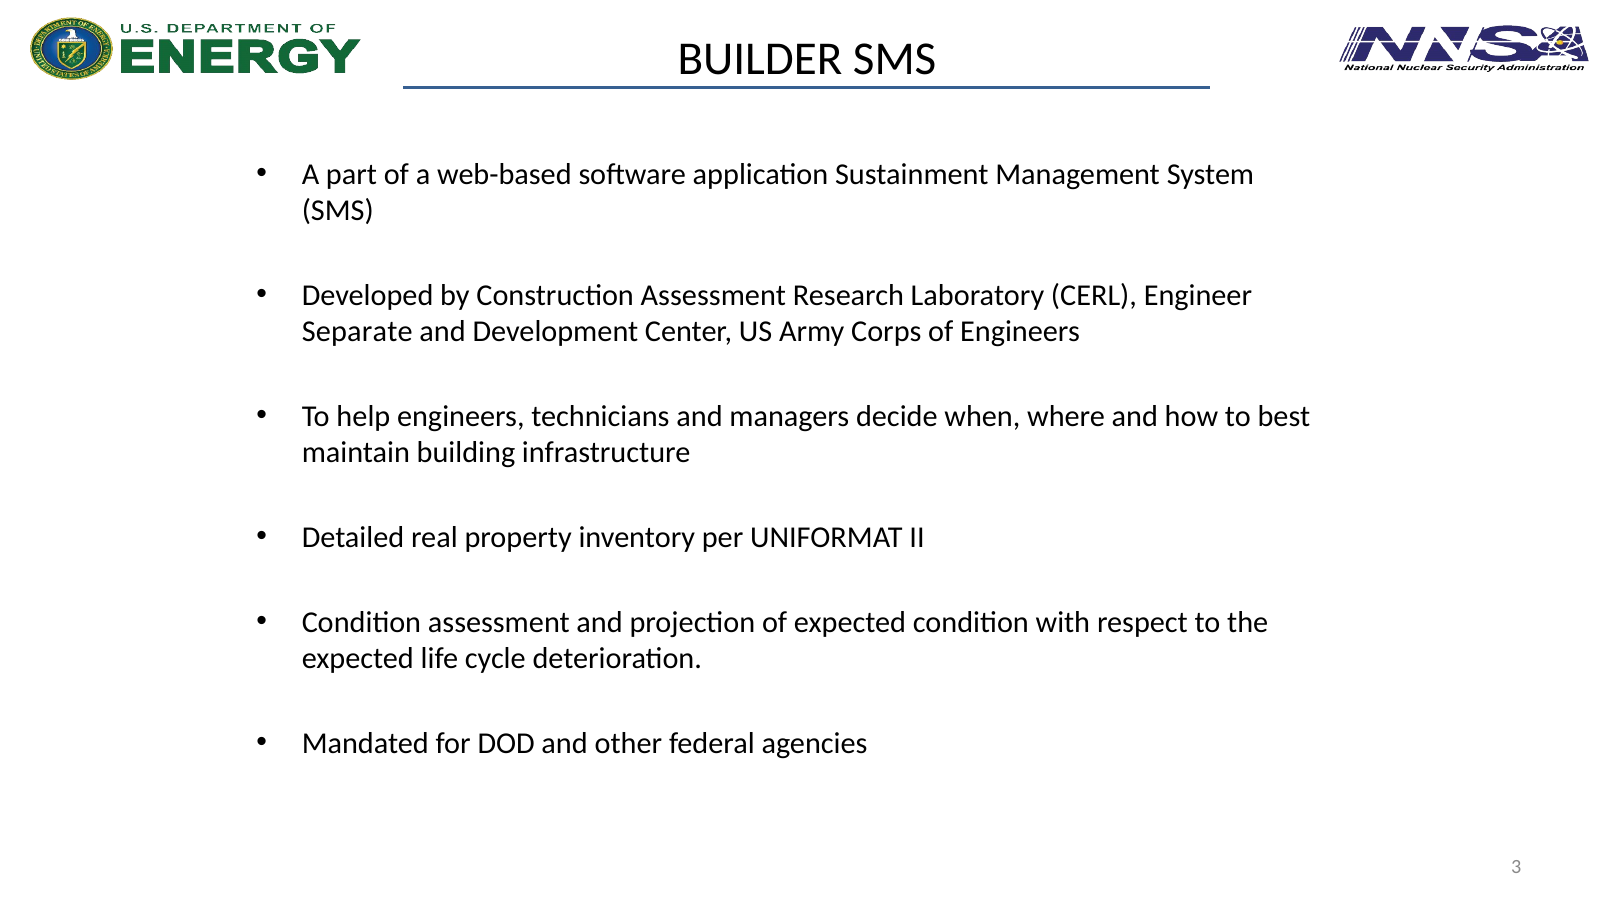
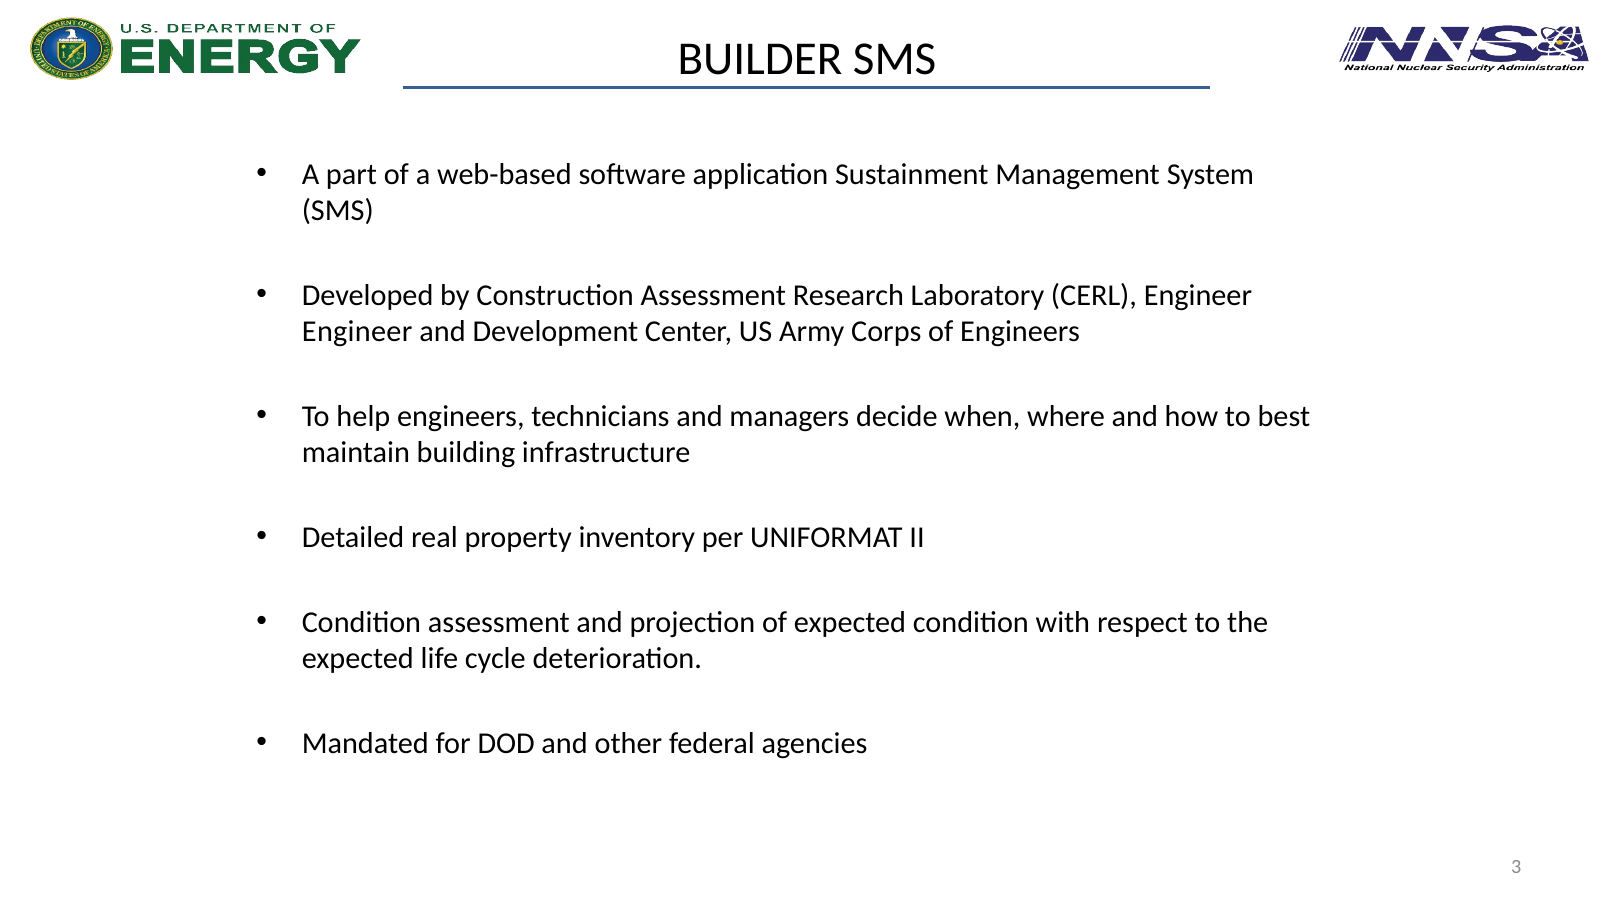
Separate at (357, 332): Separate -> Engineer
